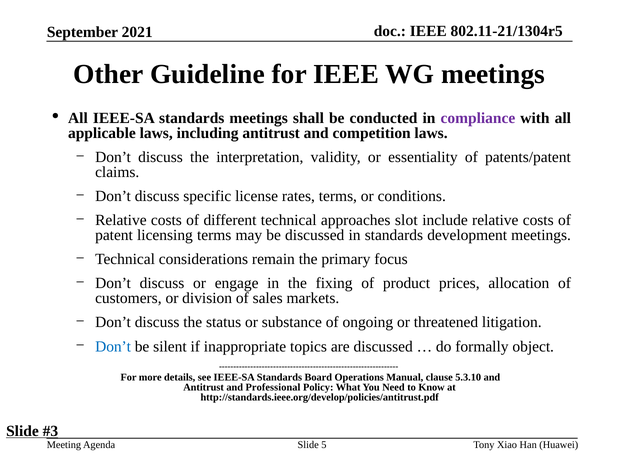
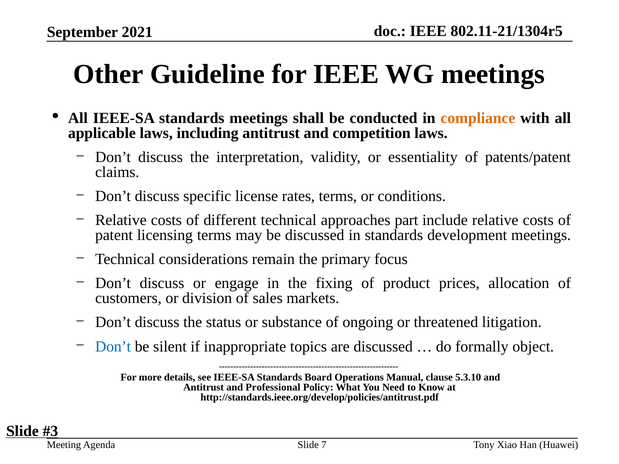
compliance colour: purple -> orange
slot: slot -> part
5: 5 -> 7
